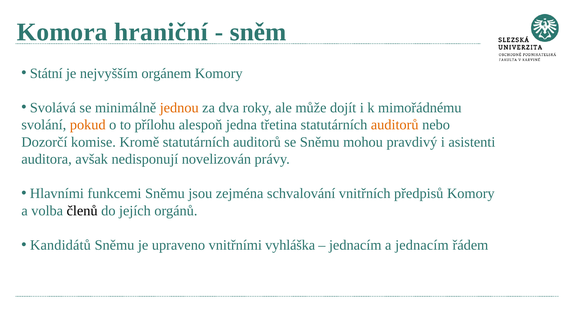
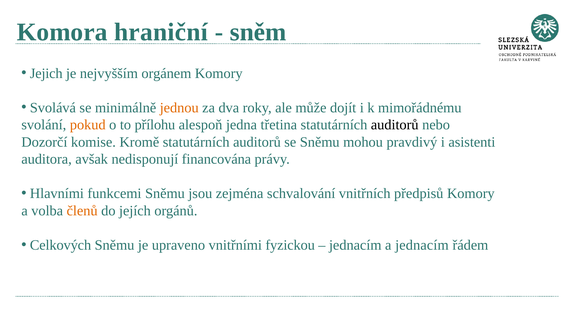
Státní: Státní -> Jejich
auditorů at (395, 125) colour: orange -> black
novelizován: novelizován -> financována
členů colour: black -> orange
Kandidátů: Kandidátů -> Celkových
vyhláška: vyhláška -> fyzickou
